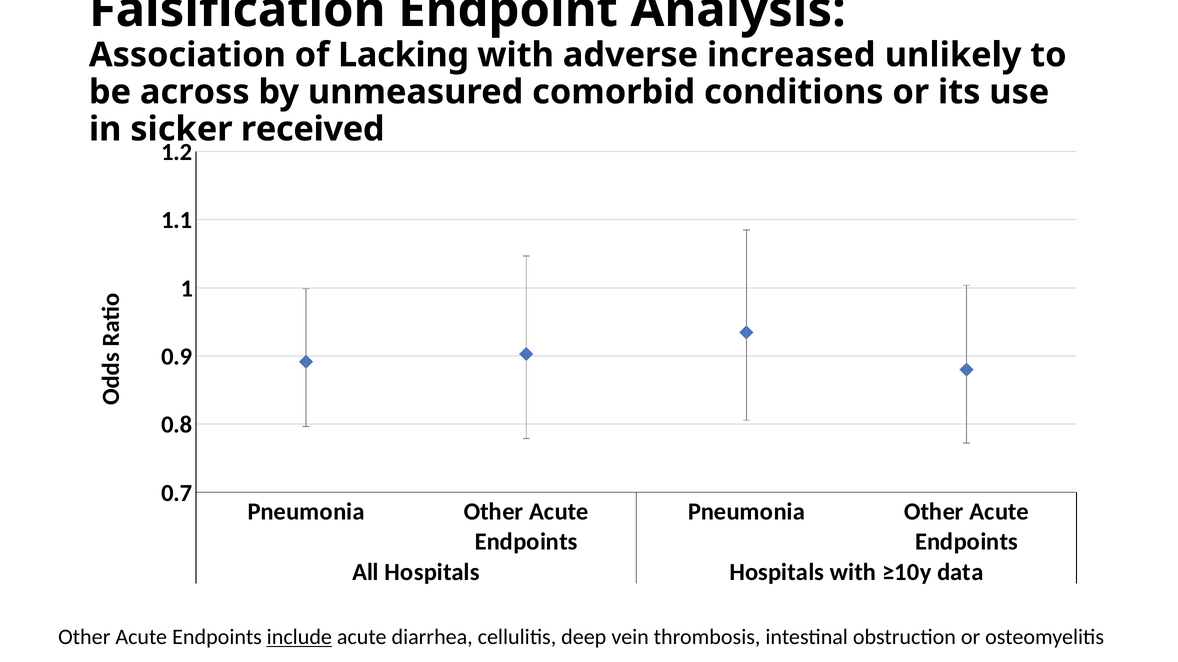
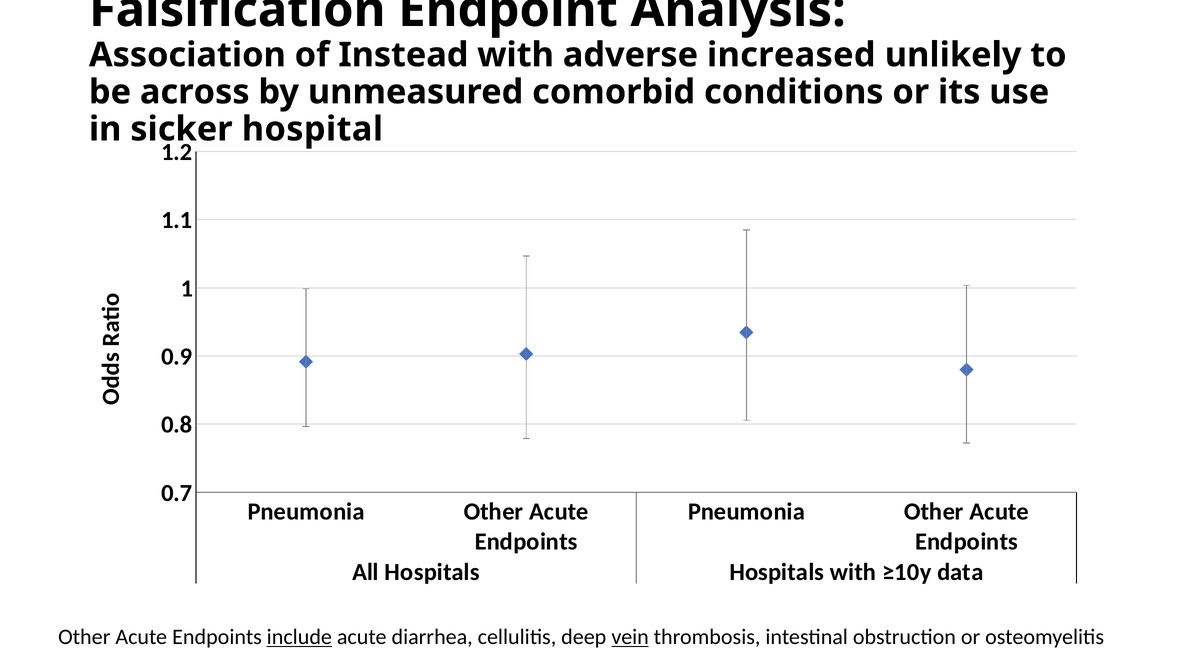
Lacking: Lacking -> Instead
received: received -> hospital
vein underline: none -> present
